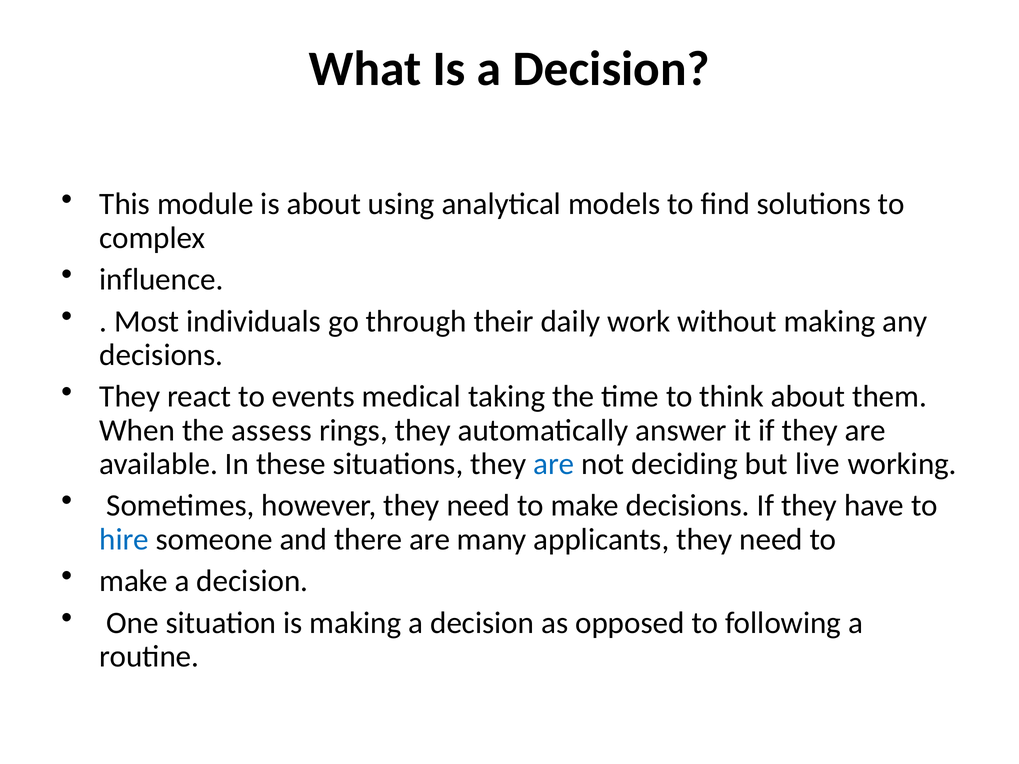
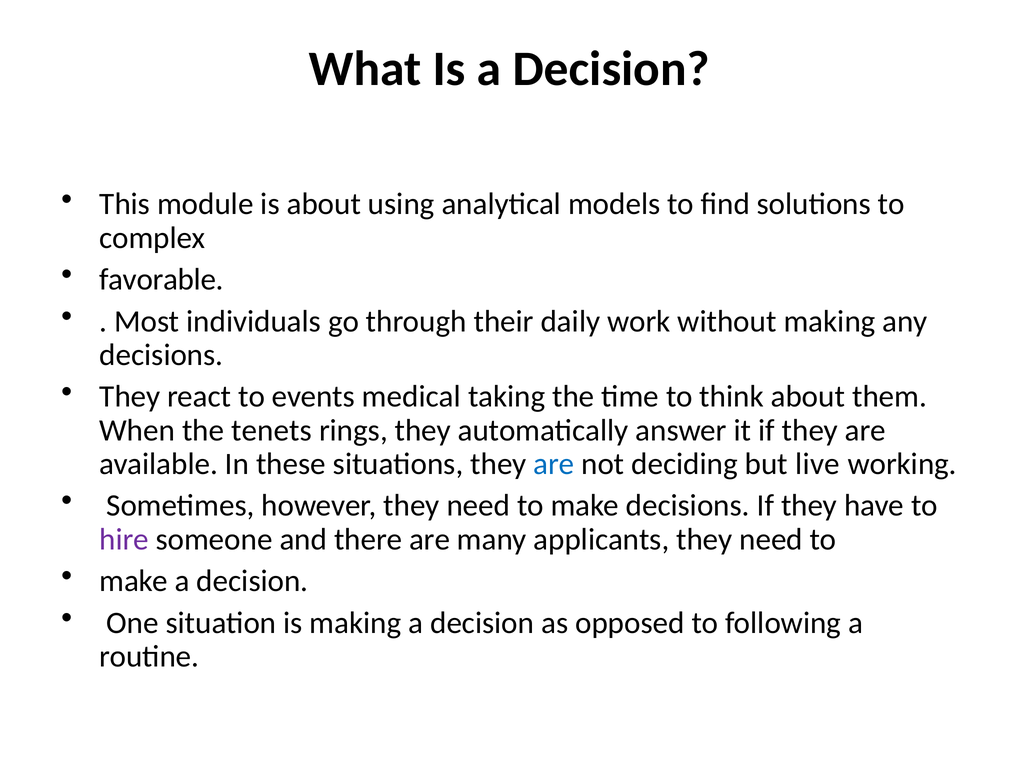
influence: influence -> favorable
assess: assess -> tenets
hire colour: blue -> purple
